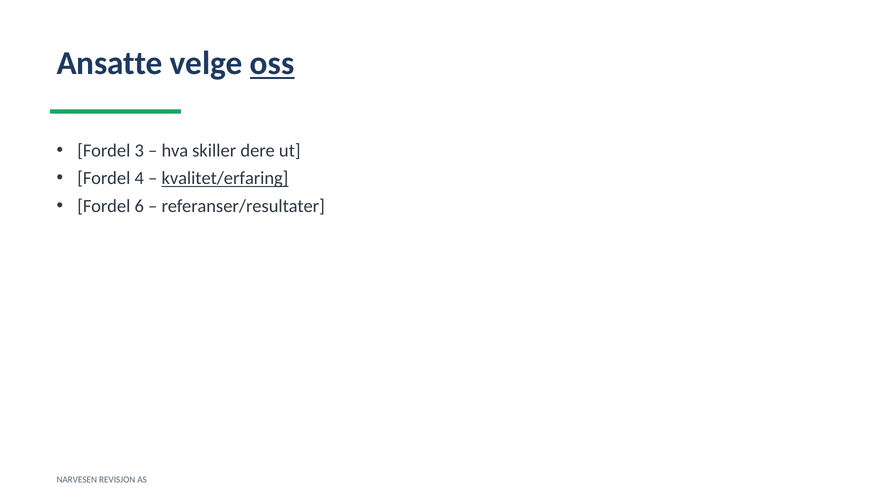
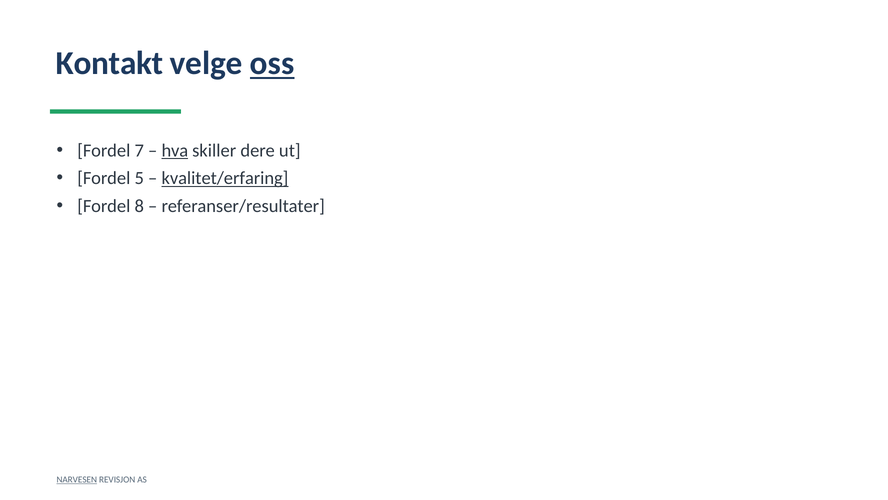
Ansatte: Ansatte -> Kontakt
3: 3 -> 7
hva underline: none -> present
4: 4 -> 5
6: 6 -> 8
NARVESEN underline: none -> present
